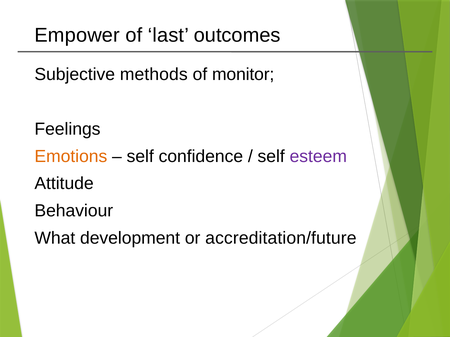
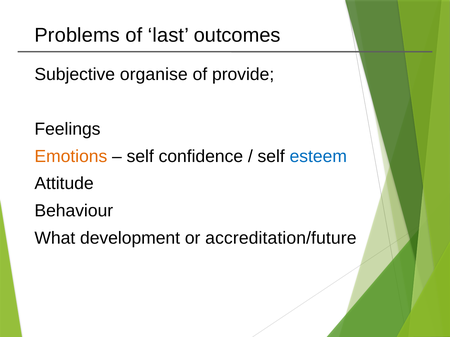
Empower: Empower -> Problems
methods: methods -> organise
monitor: monitor -> provide
esteem colour: purple -> blue
